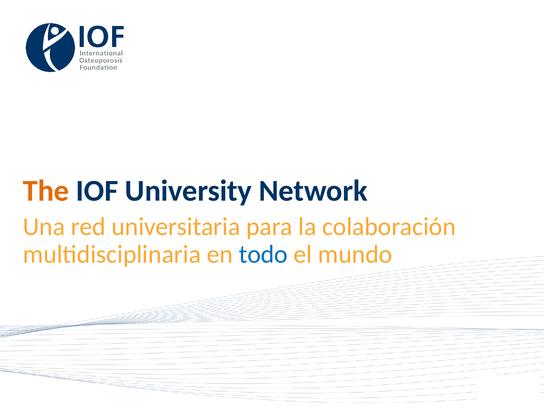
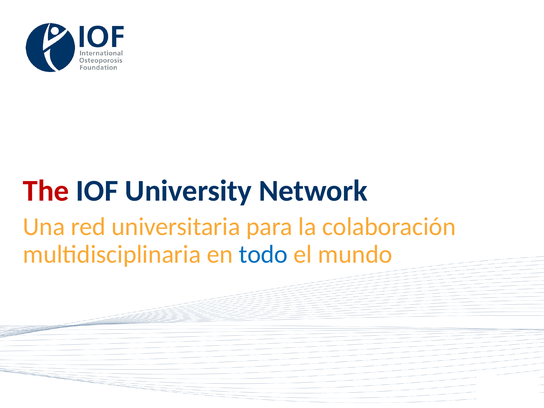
The colour: orange -> red
